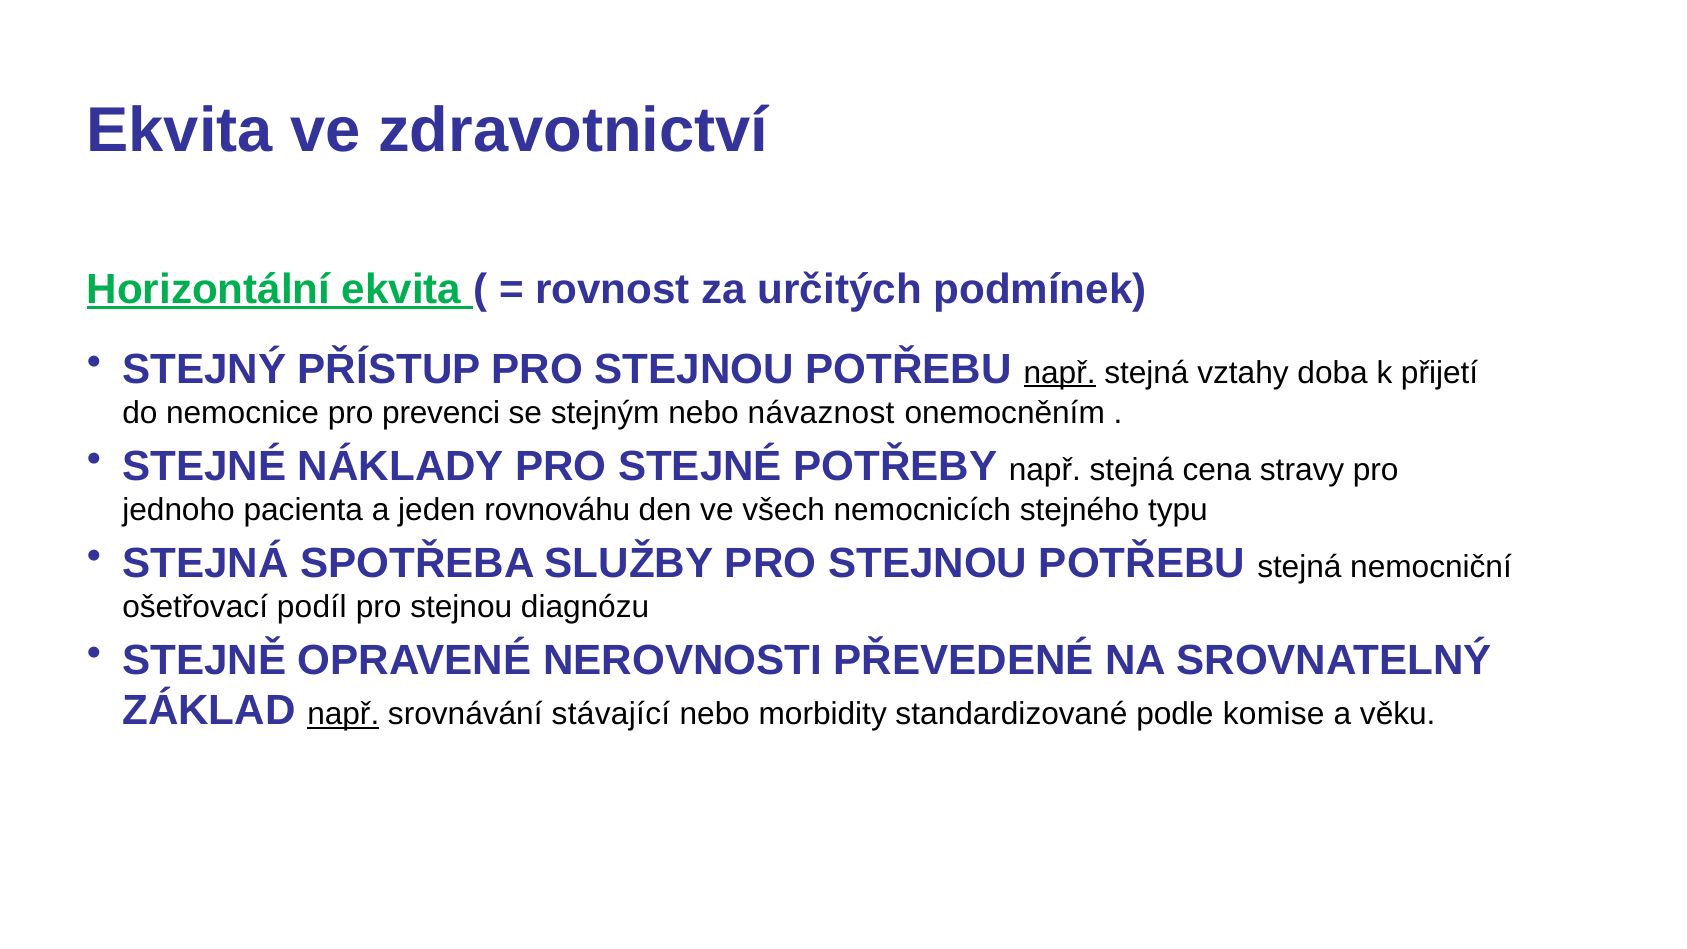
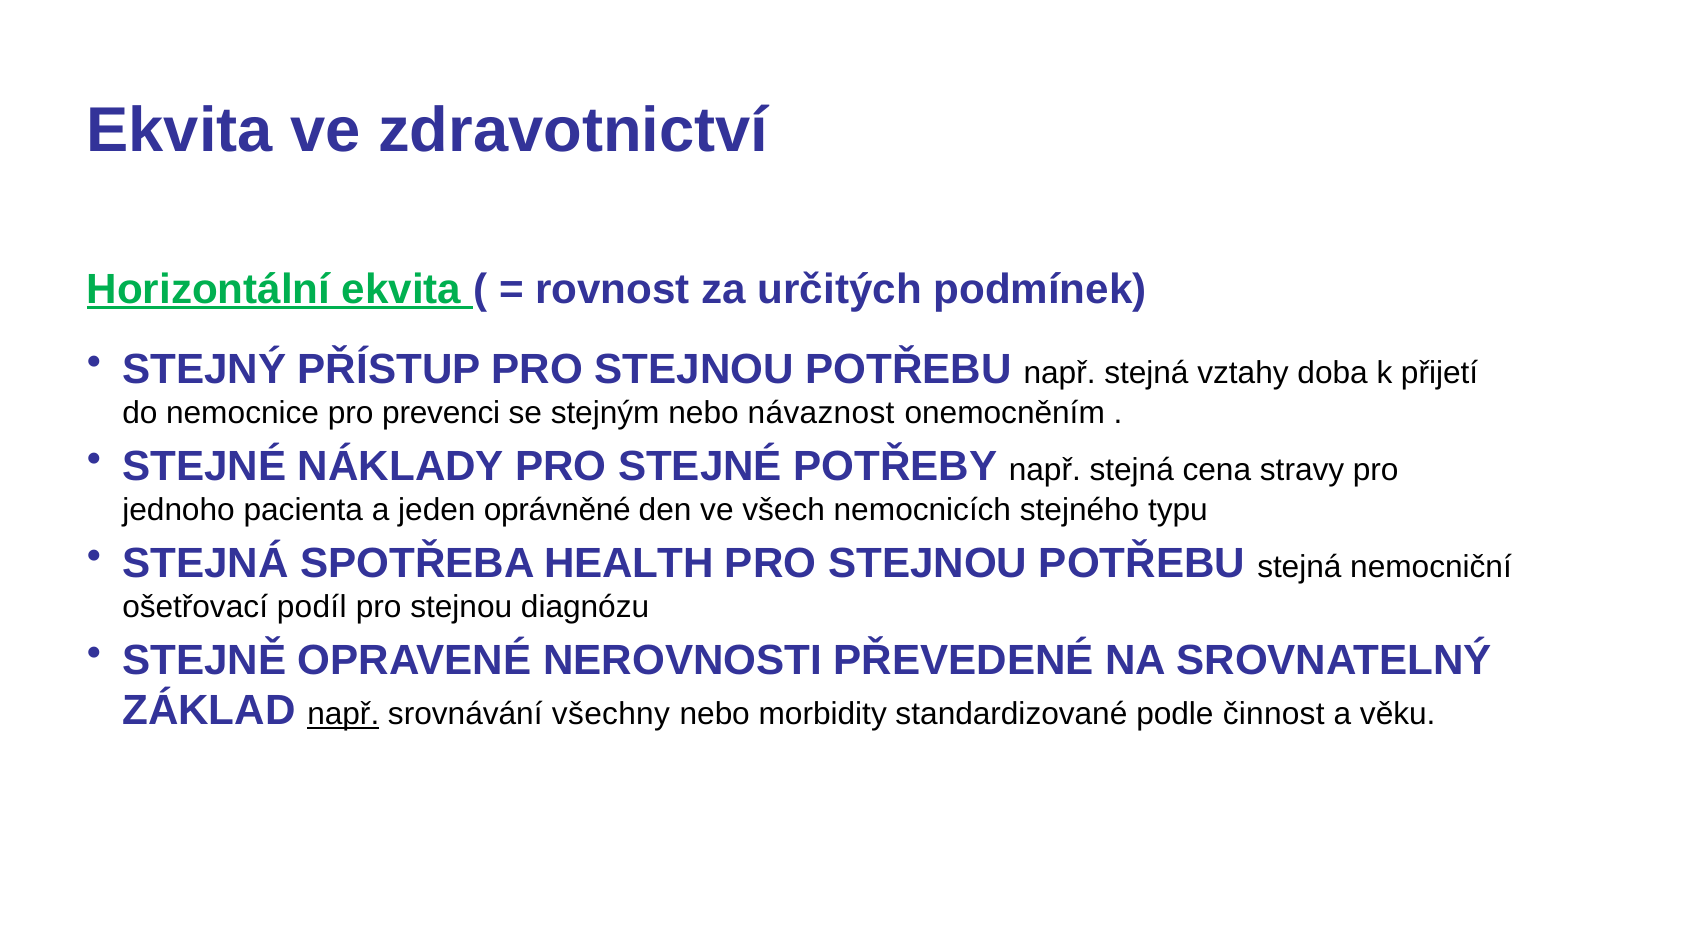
např at (1060, 373) underline: present -> none
rovnováhu: rovnováhu -> oprávněné
SLUŽBY: SLUŽBY -> HEALTH
stávající: stávající -> všechny
komise: komise -> činnost
